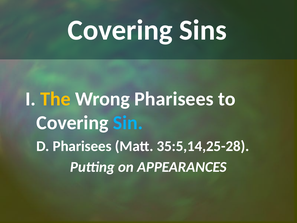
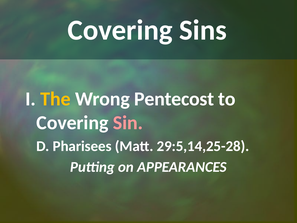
Wrong Pharisees: Pharisees -> Pentecost
Sin colour: light blue -> pink
35:5,14,25-28: 35:5,14,25-28 -> 29:5,14,25-28
